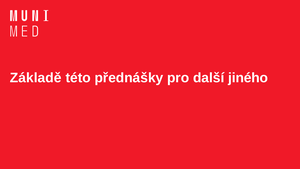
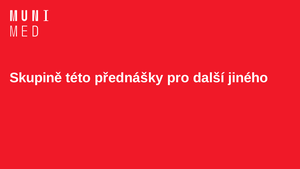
Základě: Základě -> Skupině
